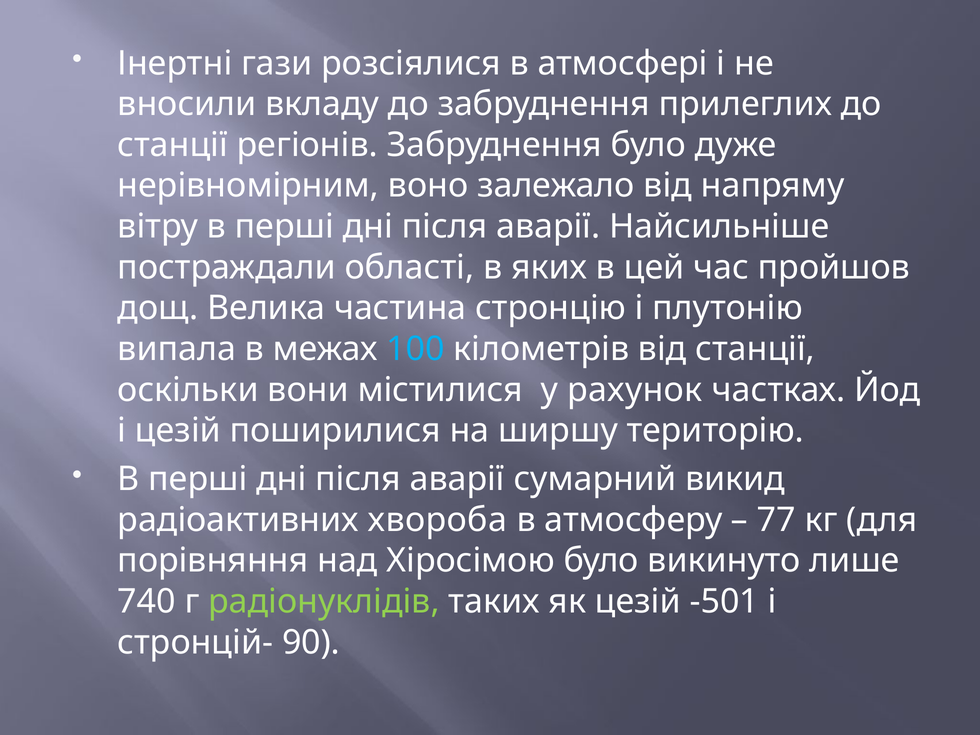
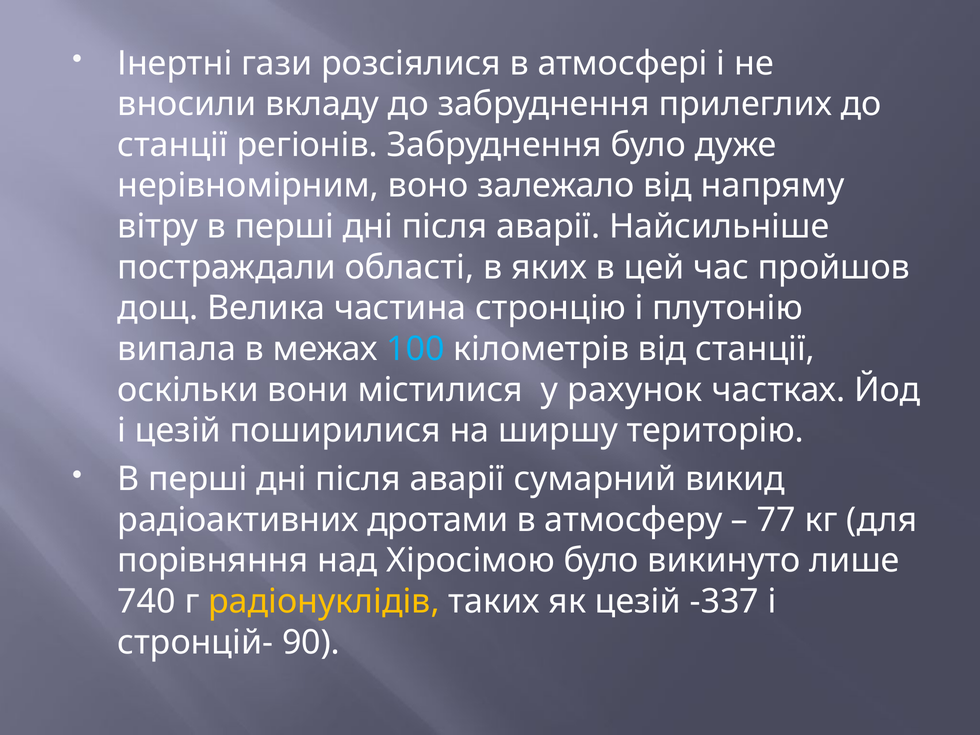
хвороба: хвороба -> дротами
радіонуклідів colour: light green -> yellow
-501: -501 -> -337
